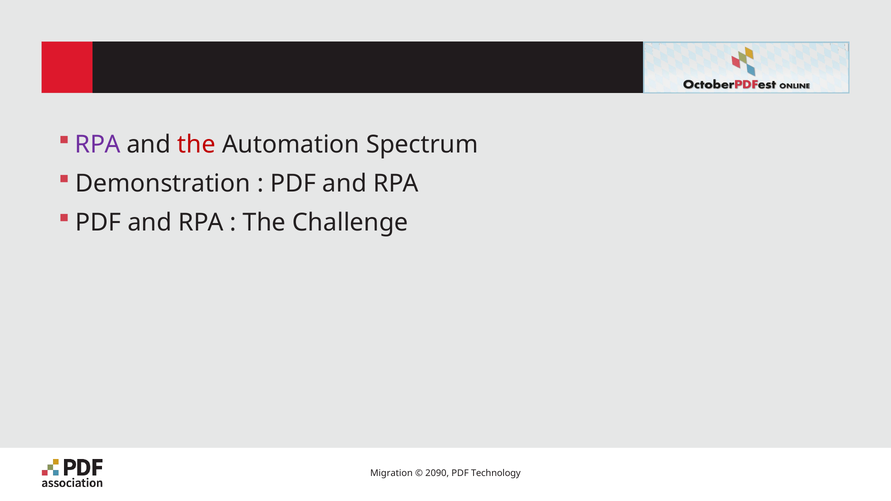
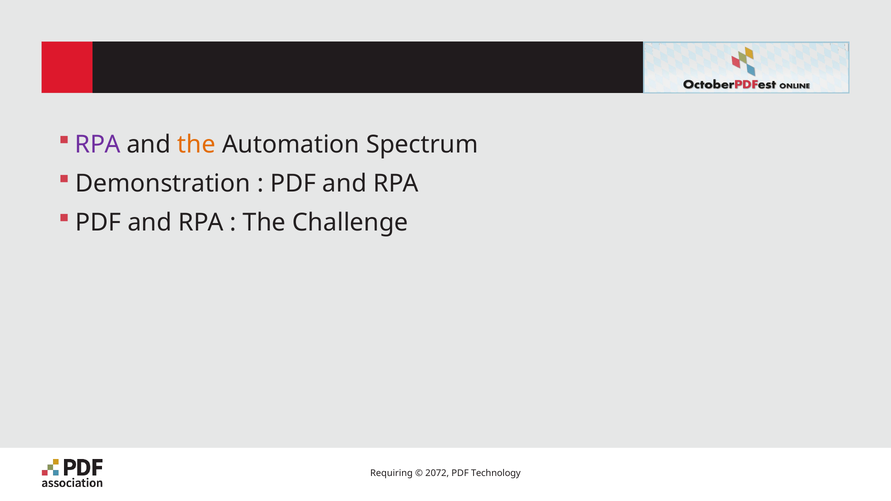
the at (197, 145) colour: red -> orange
Migration: Migration -> Requiring
2090: 2090 -> 2072
